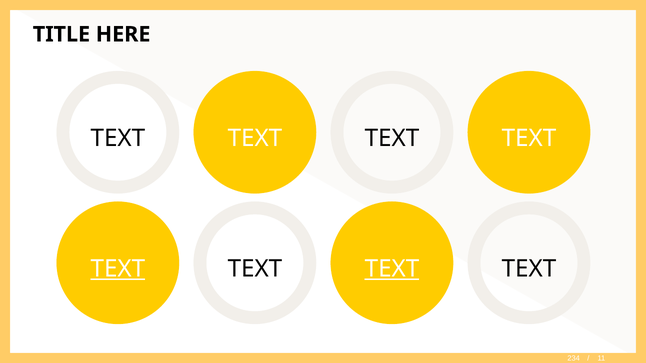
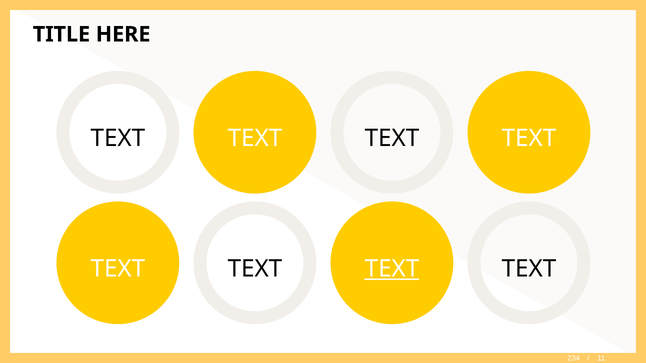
TEXT at (118, 269) underline: present -> none
